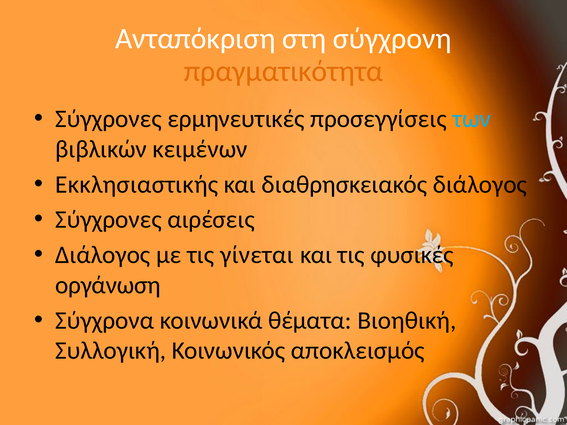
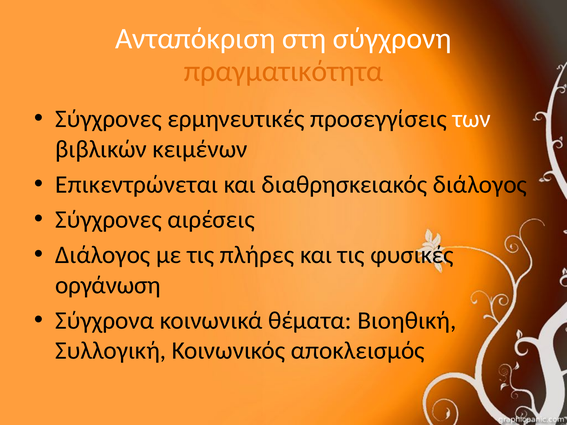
των colour: light blue -> white
Εκκλησιαστικής: Εκκλησιαστικής -> Επικεντρώνεται
γίνεται: γίνεται -> πλήρες
